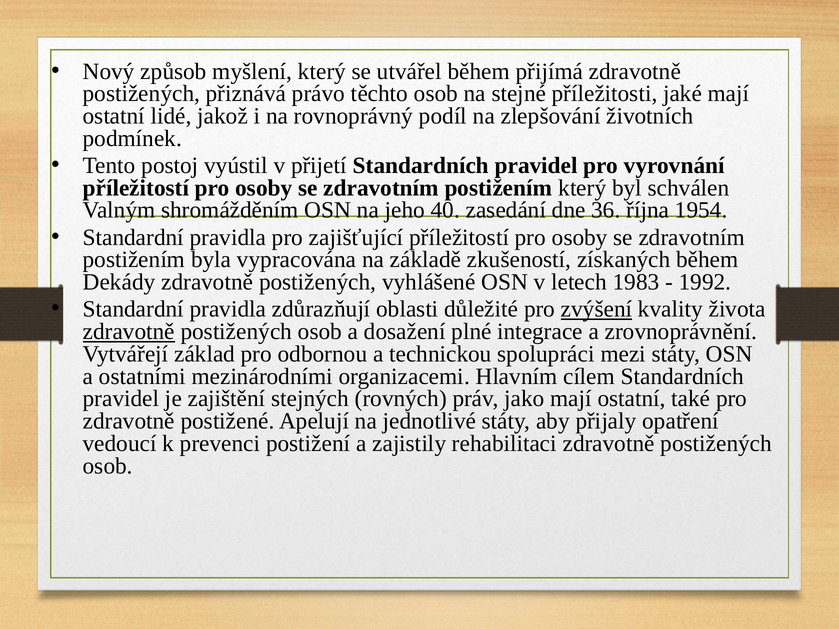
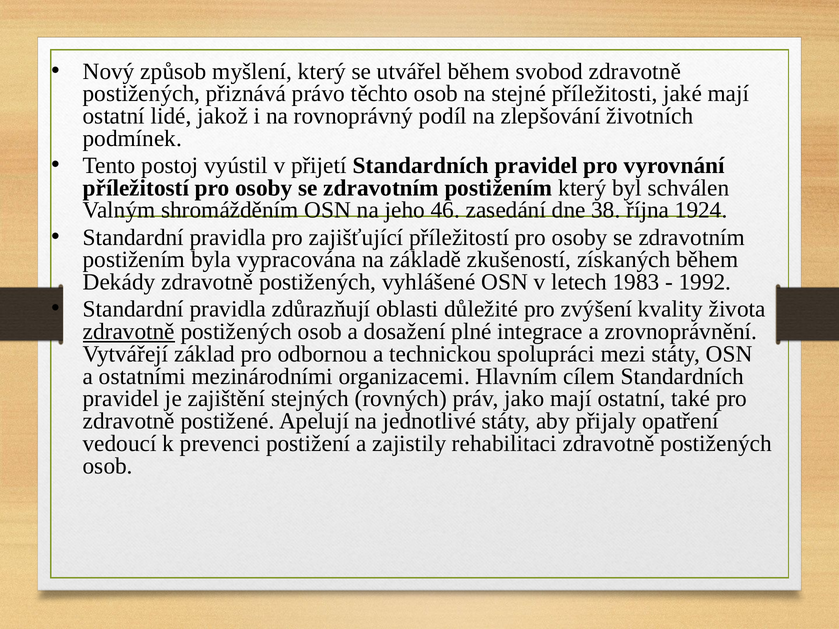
přijímá: přijímá -> svobod
40: 40 -> 46
36: 36 -> 38
1954: 1954 -> 1924
zvýšení underline: present -> none
